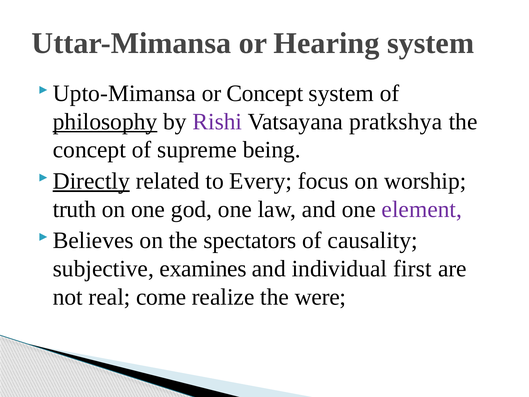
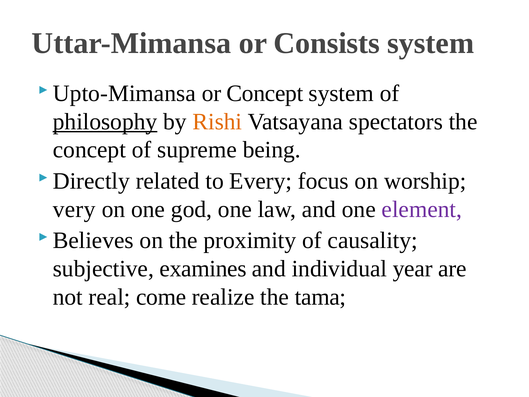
Hearing: Hearing -> Consists
Rishi colour: purple -> orange
pratkshya: pratkshya -> spectators
Directly underline: present -> none
truth: truth -> very
spectators: spectators -> proximity
first: first -> year
were: were -> tama
